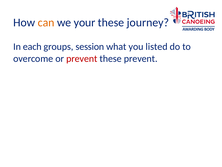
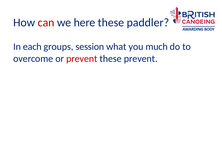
can colour: orange -> red
your: your -> here
journey: journey -> paddler
listed: listed -> much
